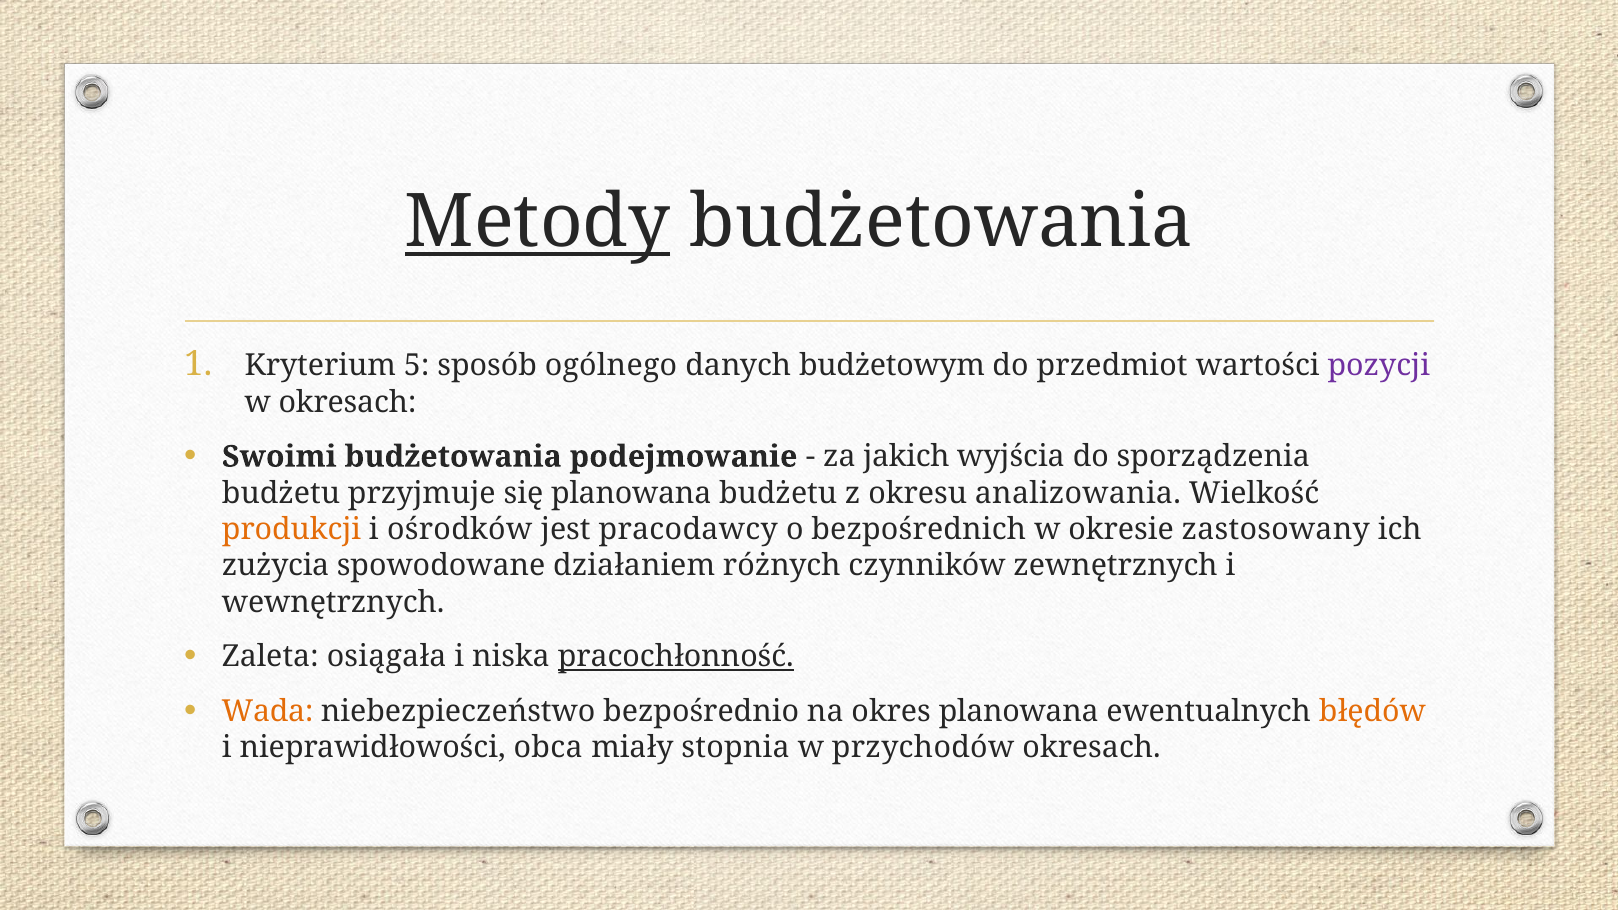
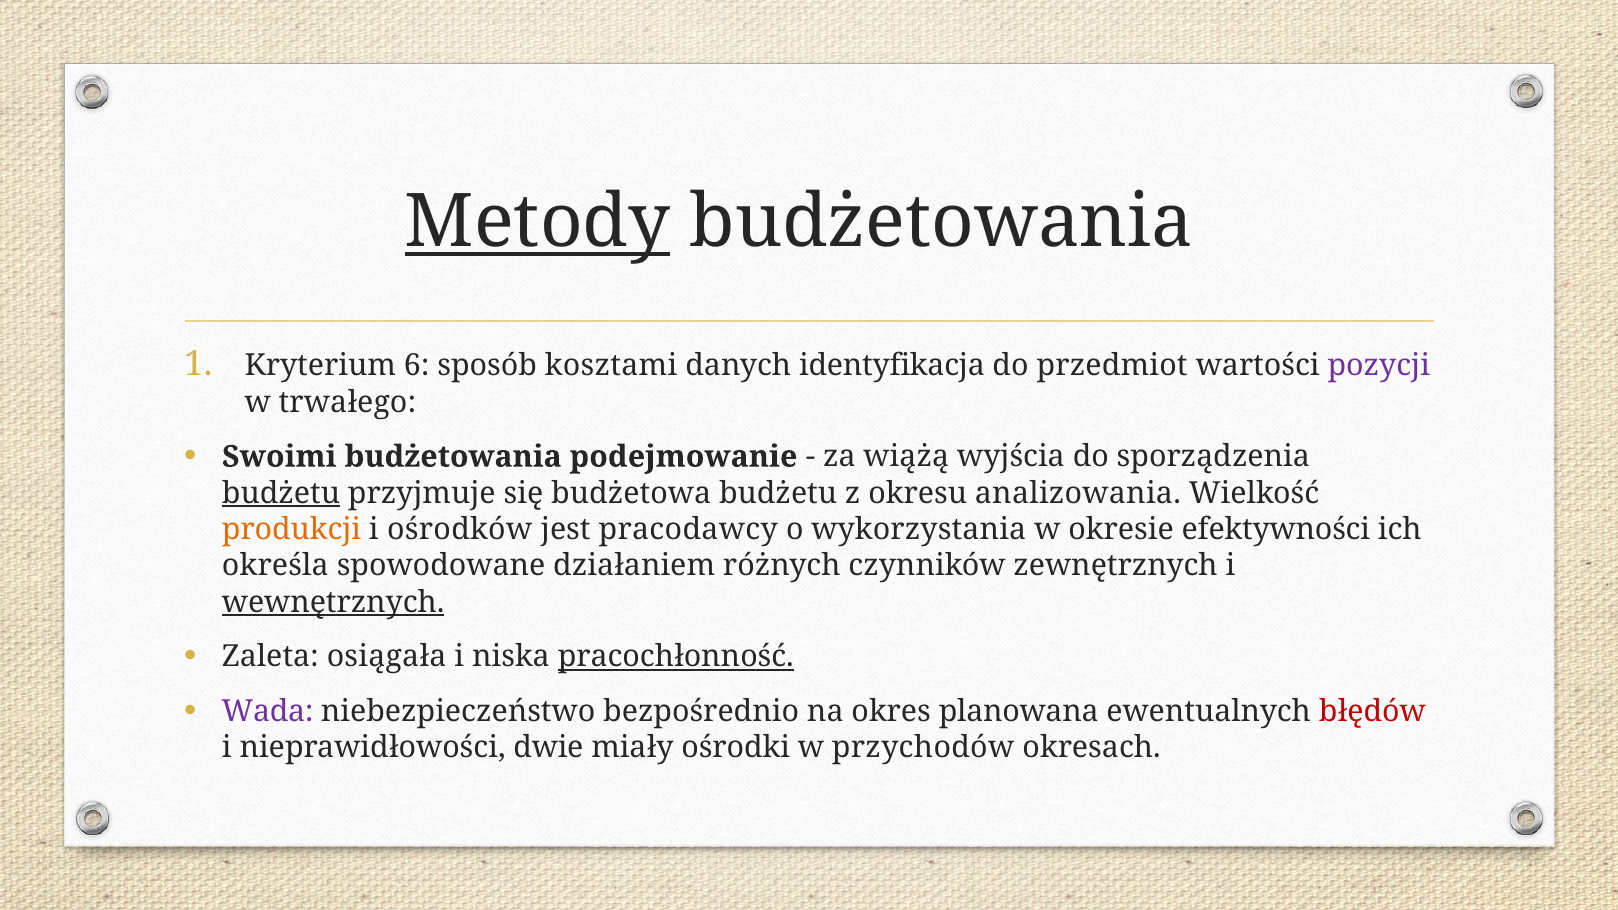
5: 5 -> 6
ogólnego: ogólnego -> kosztami
budżetowym: budżetowym -> identyfikacja
w okresach: okresach -> trwałego
jakich: jakich -> wiążą
budżetu at (281, 493) underline: none -> present
się planowana: planowana -> budżetowa
bezpośrednich: bezpośrednich -> wykorzystania
zastosowany: zastosowany -> efektywności
zużycia: zużycia -> określa
wewnętrznych underline: none -> present
Wada colour: orange -> purple
błędów colour: orange -> red
obca: obca -> dwie
stopnia: stopnia -> ośrodki
